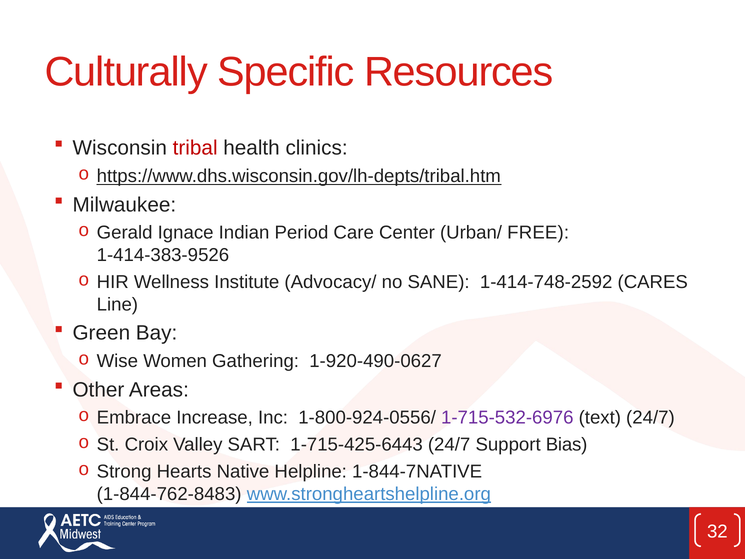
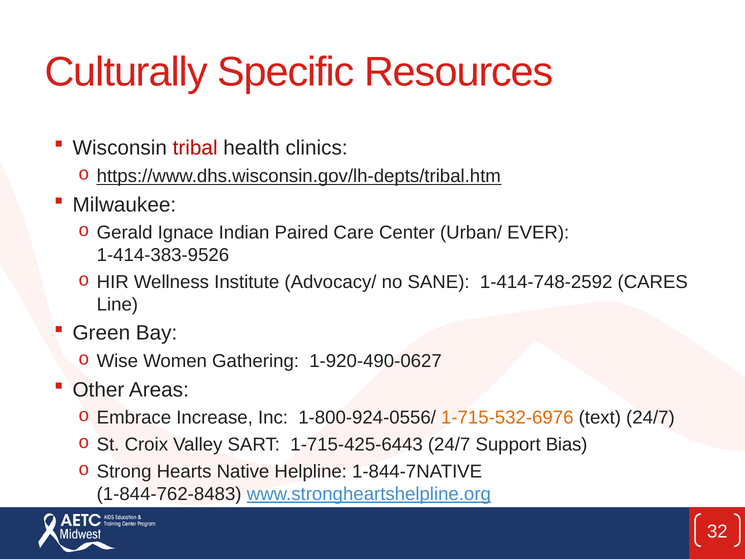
Period: Period -> Paired
FREE: FREE -> EVER
1-715-532-6976 colour: purple -> orange
